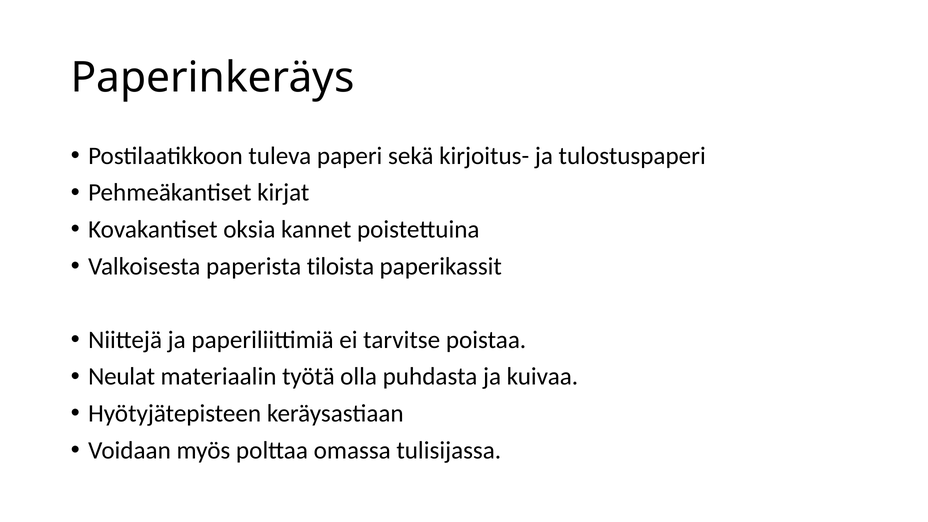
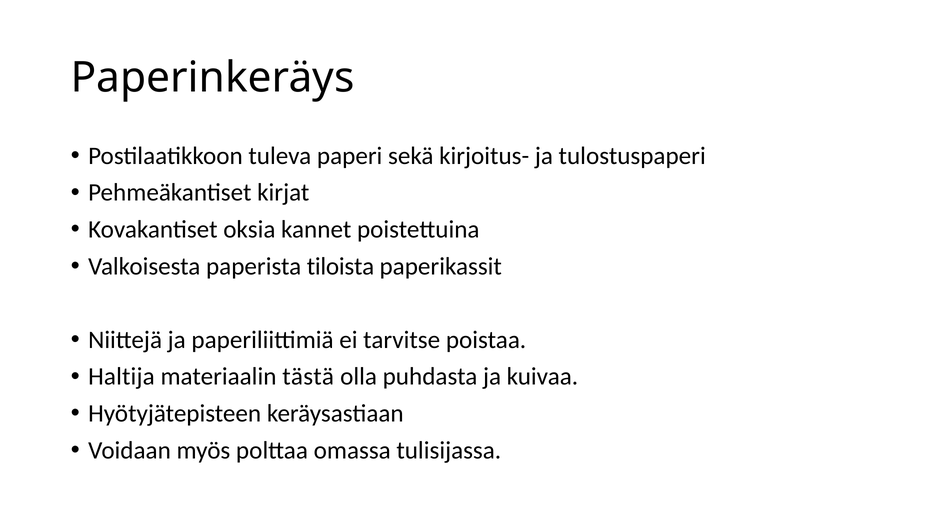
Neulat: Neulat -> Haltija
työtä: työtä -> tästä
